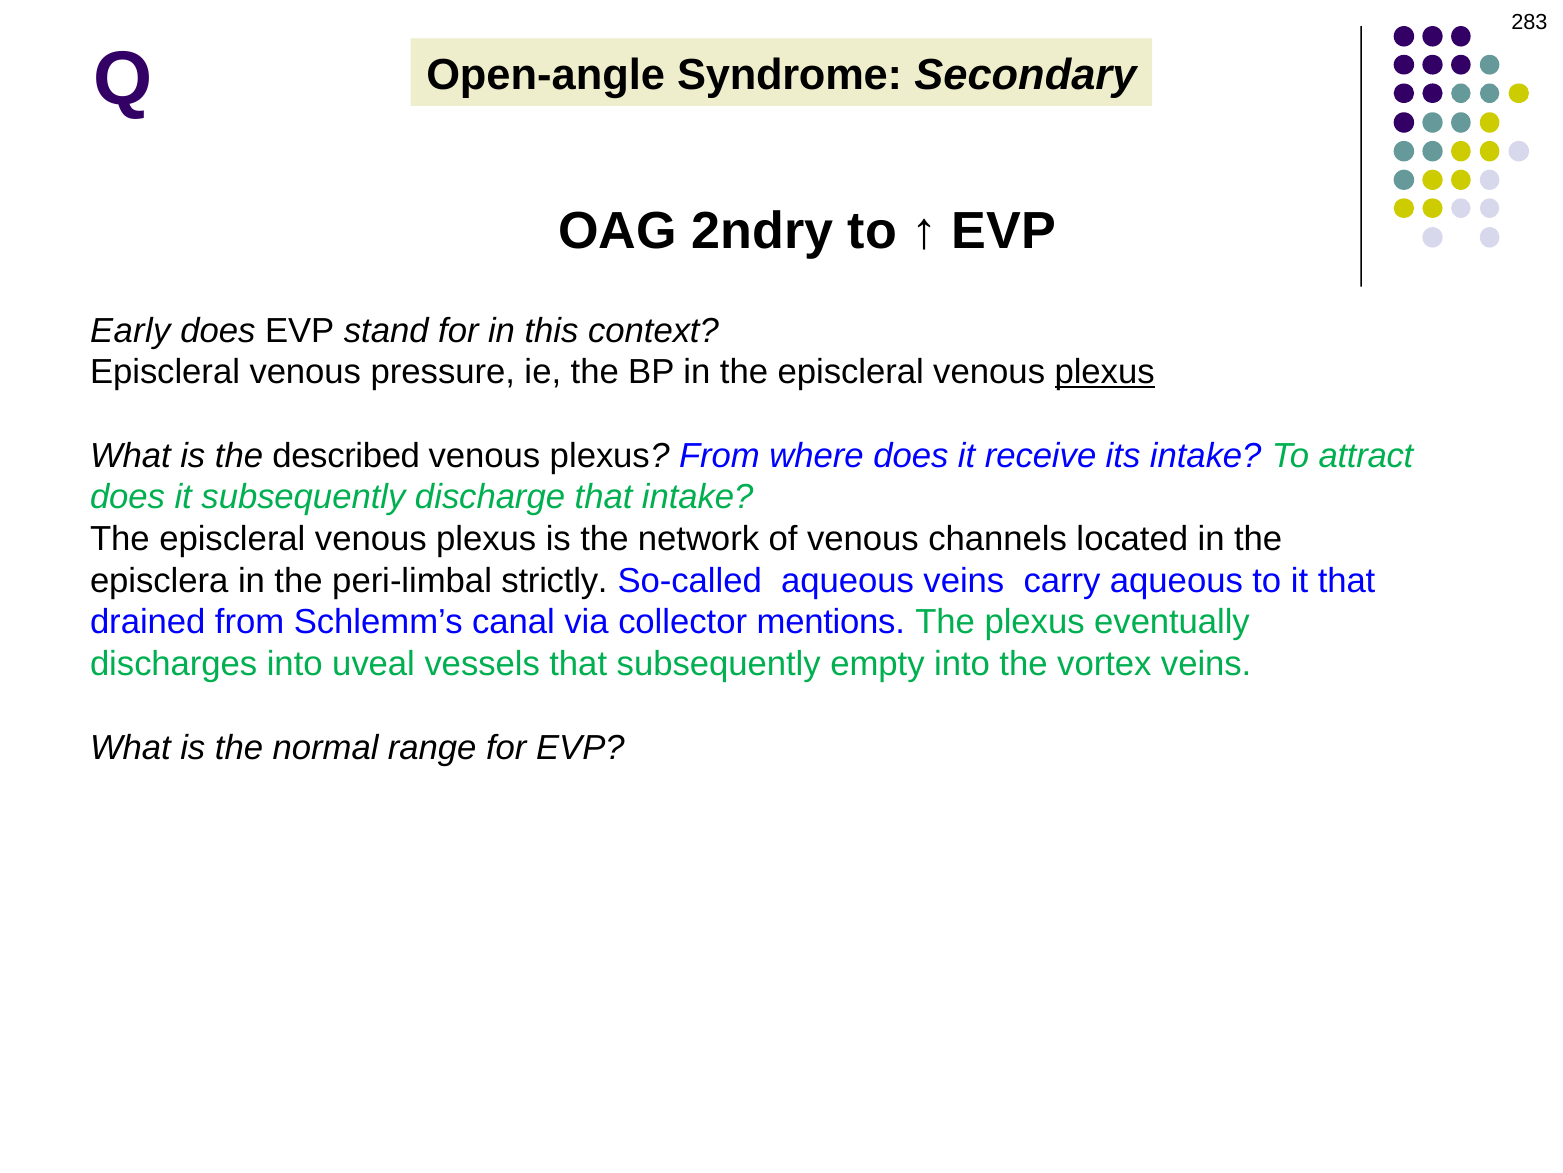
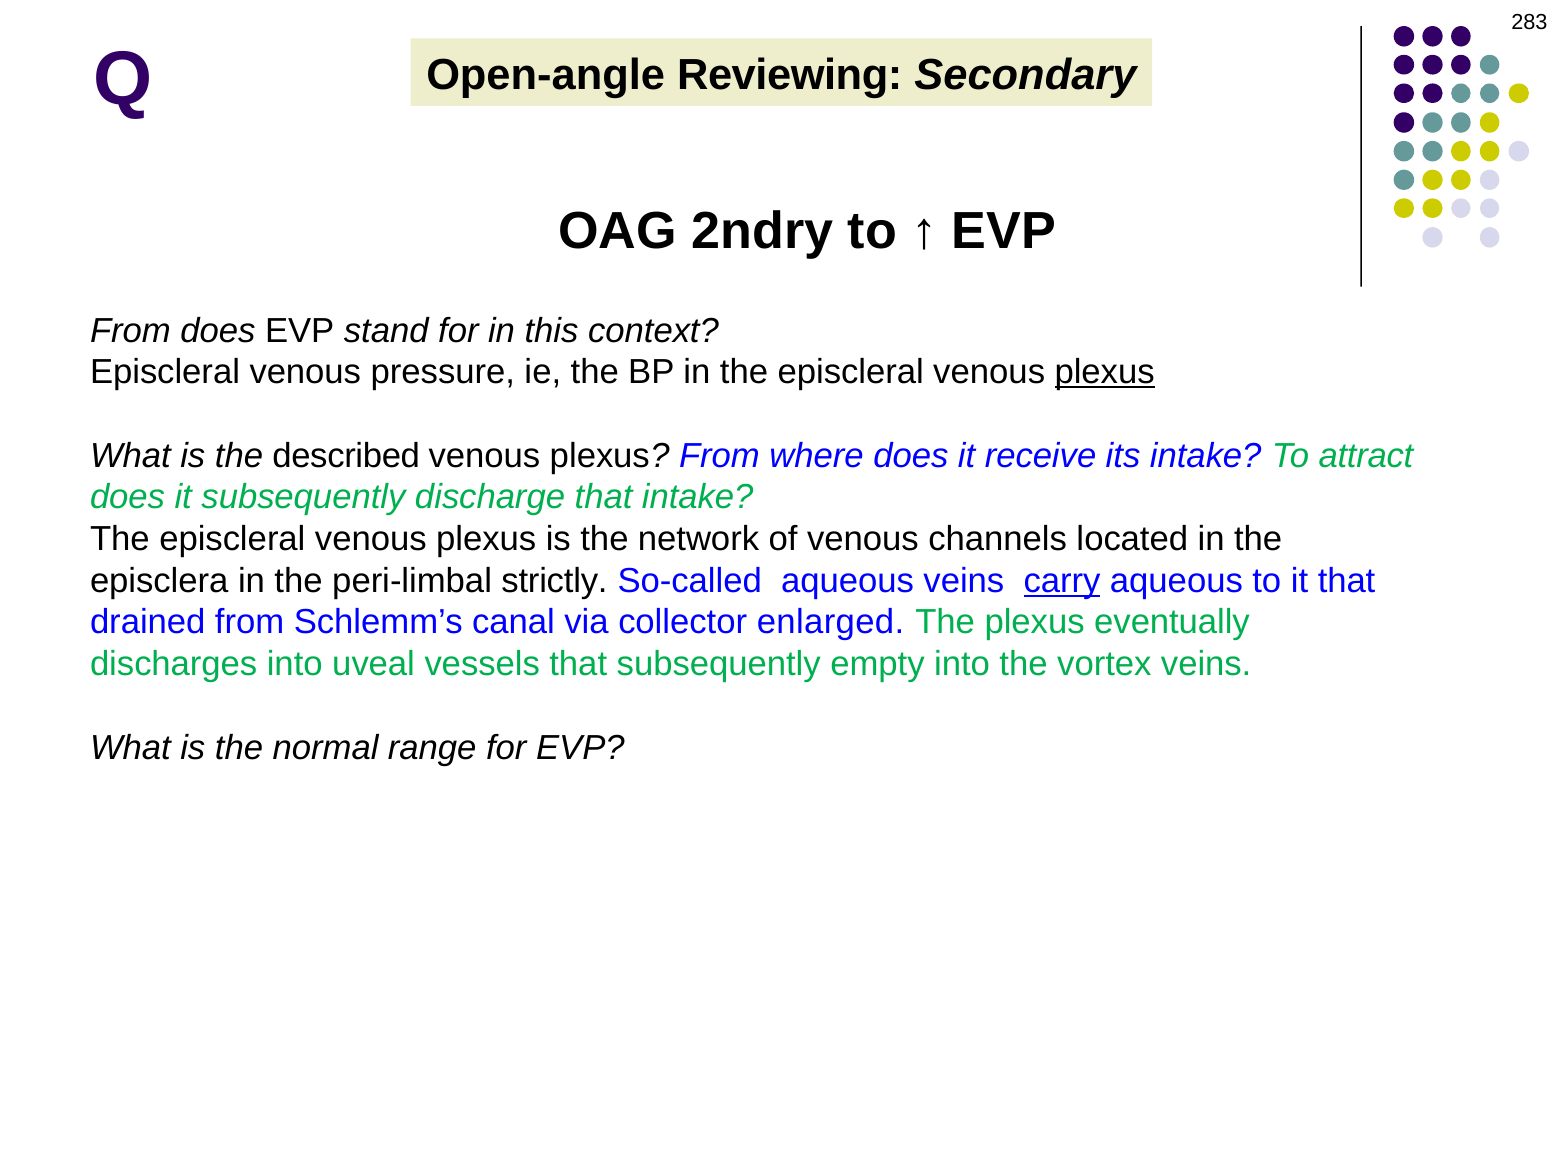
Syndrome: Syndrome -> Reviewing
Early at (130, 330): Early -> From
carry underline: none -> present
mentions: mentions -> enlarged
